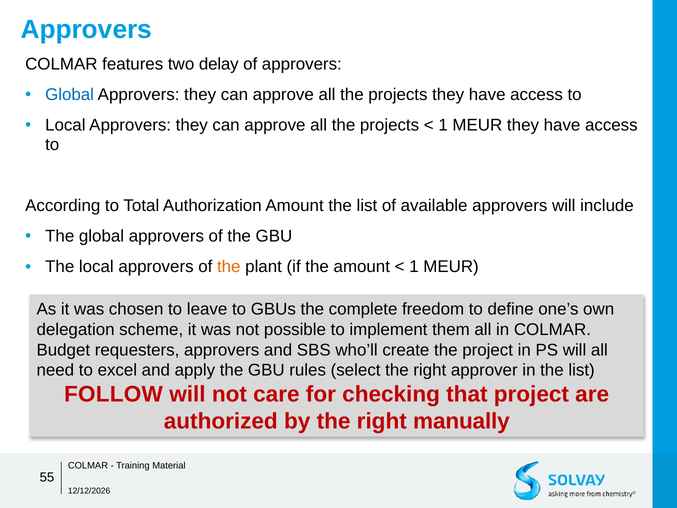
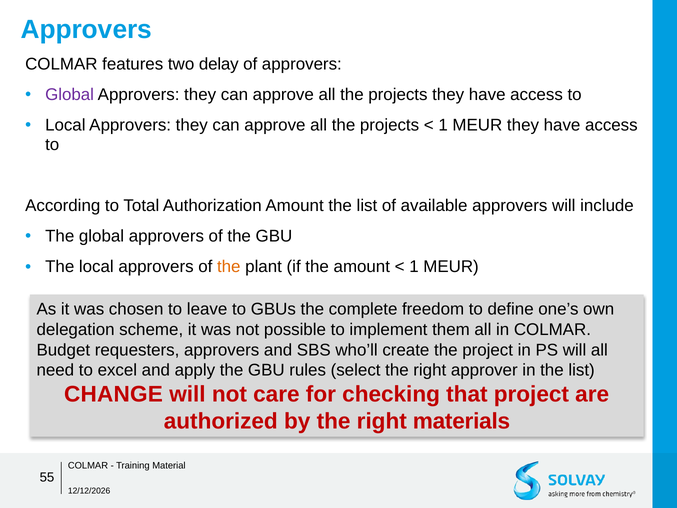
Global at (70, 95) colour: blue -> purple
FOLLOW: FOLLOW -> CHANGE
manually: manually -> materials
